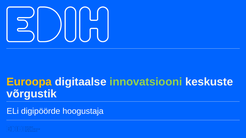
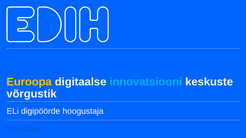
innovatsiooni colour: light green -> light blue
